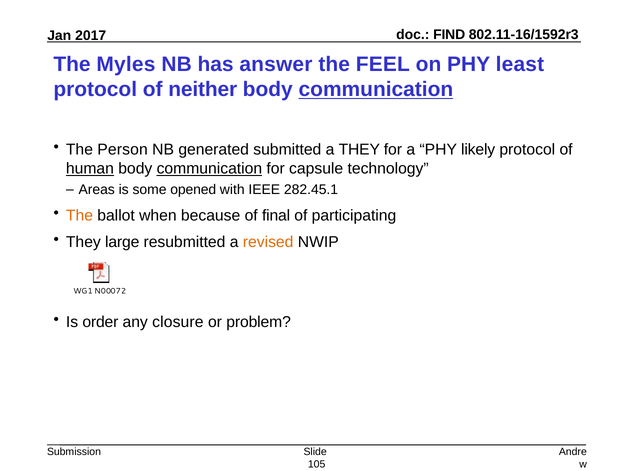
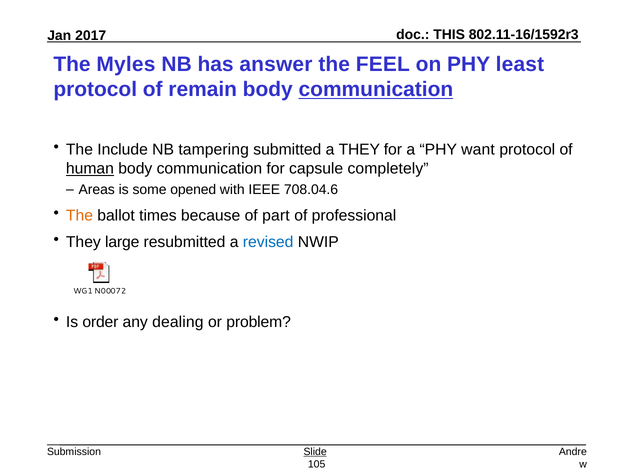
FIND: FIND -> THIS
neither: neither -> remain
Person: Person -> Include
generated: generated -> tampering
likely: likely -> want
communication at (209, 169) underline: present -> none
technology: technology -> completely
282.45.1: 282.45.1 -> 708.04.6
when: when -> times
final: final -> part
participating: participating -> professional
revised colour: orange -> blue
closure: closure -> dealing
Slide underline: none -> present
